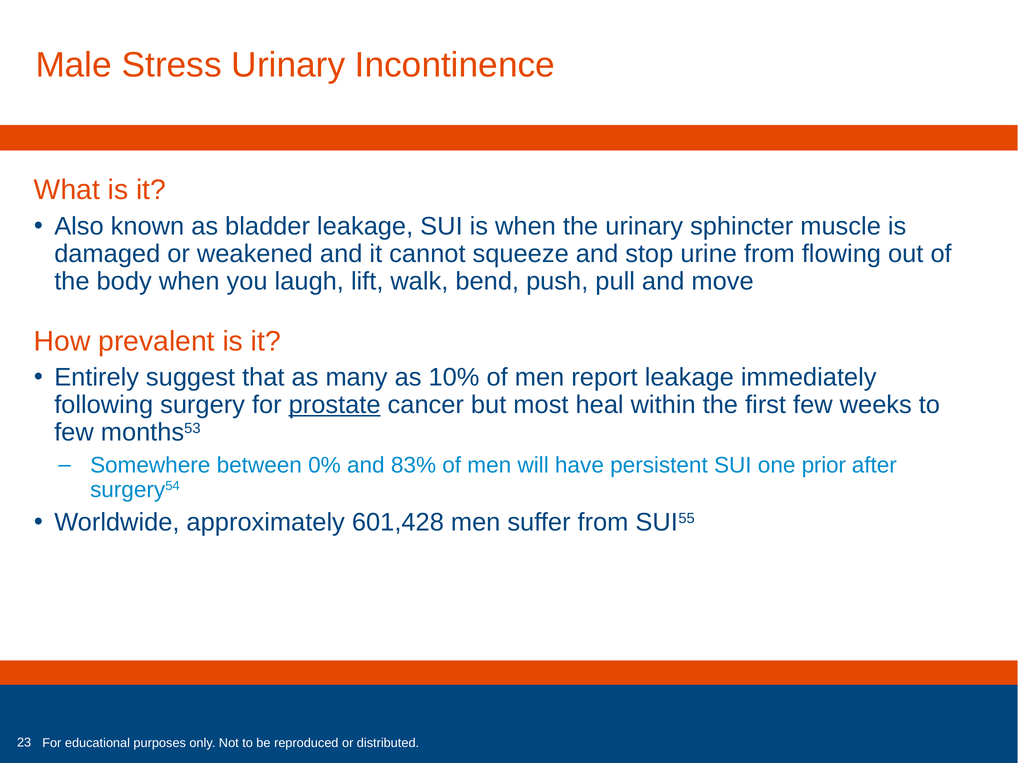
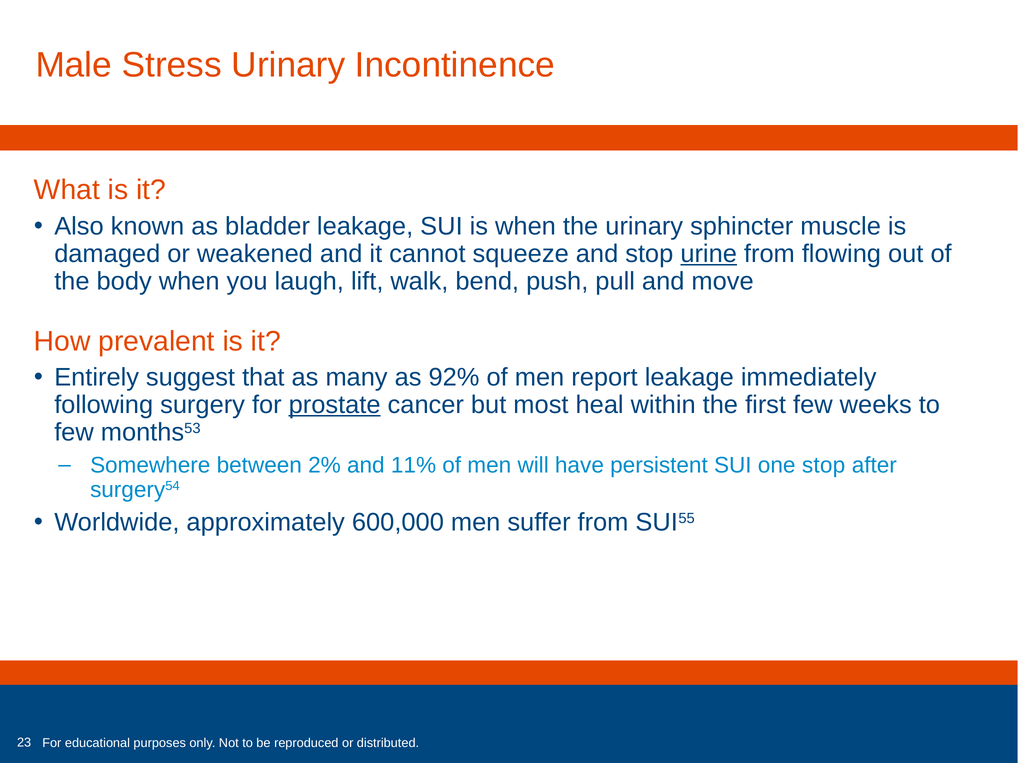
urine underline: none -> present
10%: 10% -> 92%
0%: 0% -> 2%
83%: 83% -> 11%
one prior: prior -> stop
601,428: 601,428 -> 600,000
